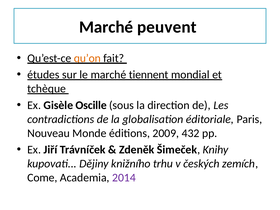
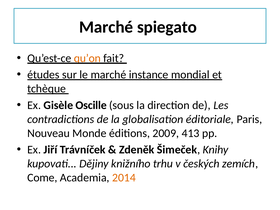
peuvent: peuvent -> spiegato
tiennent: tiennent -> instance
432: 432 -> 413
2014 colour: purple -> orange
